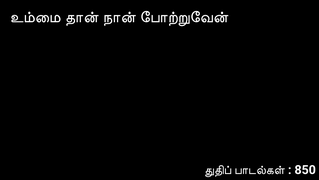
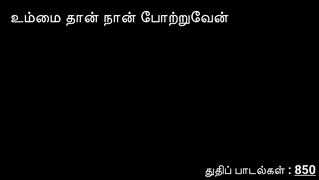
850 underline: none -> present
